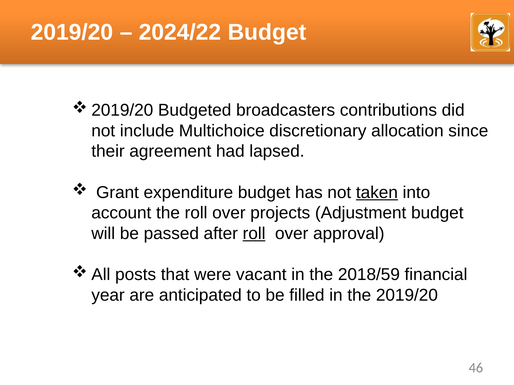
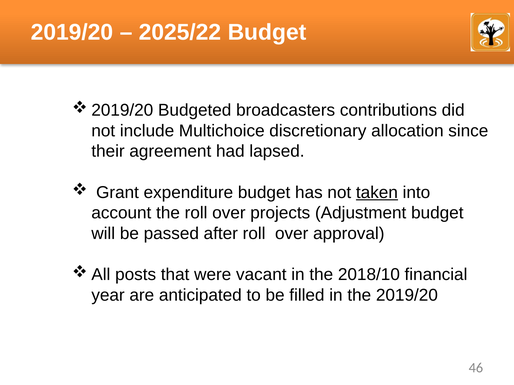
2024/22: 2024/22 -> 2025/22
roll at (254, 234) underline: present -> none
2018/59: 2018/59 -> 2018/10
